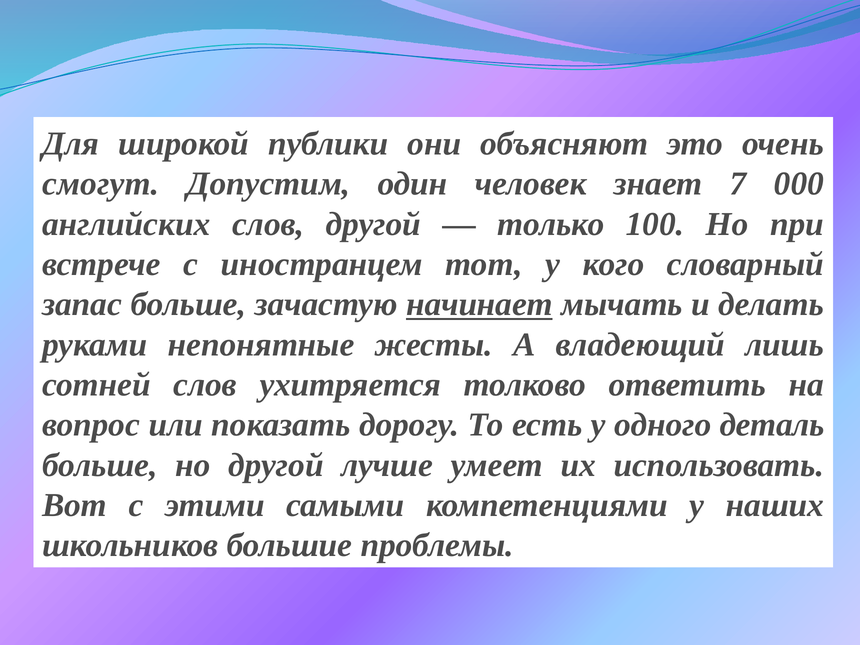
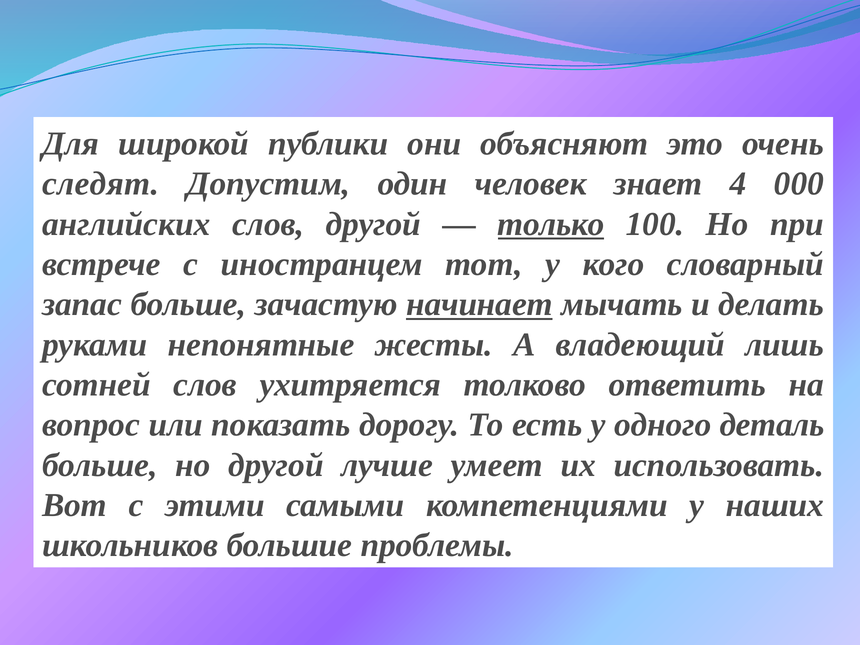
смогут: смогут -> следят
7: 7 -> 4
только underline: none -> present
